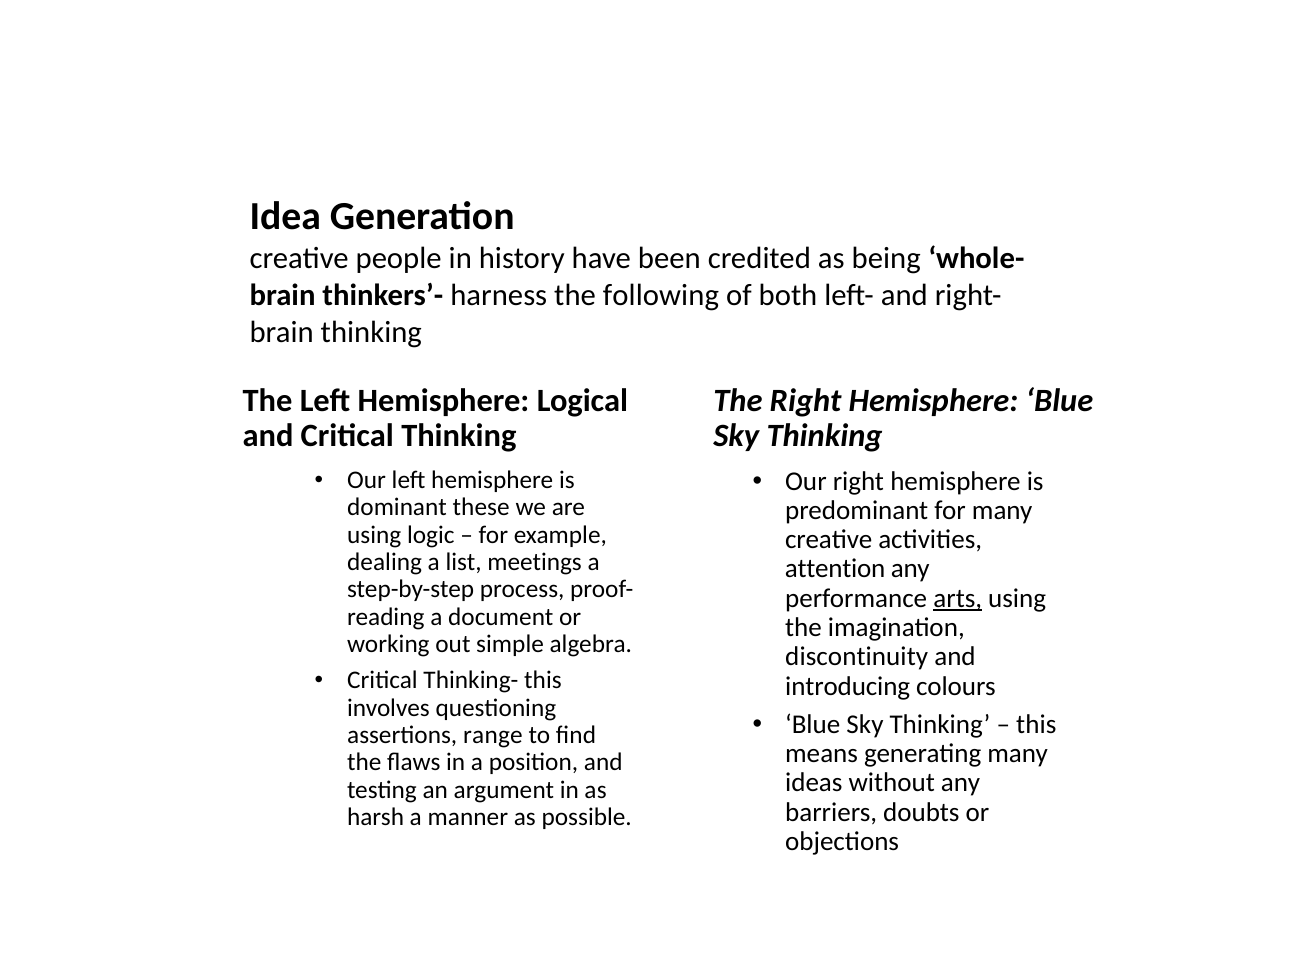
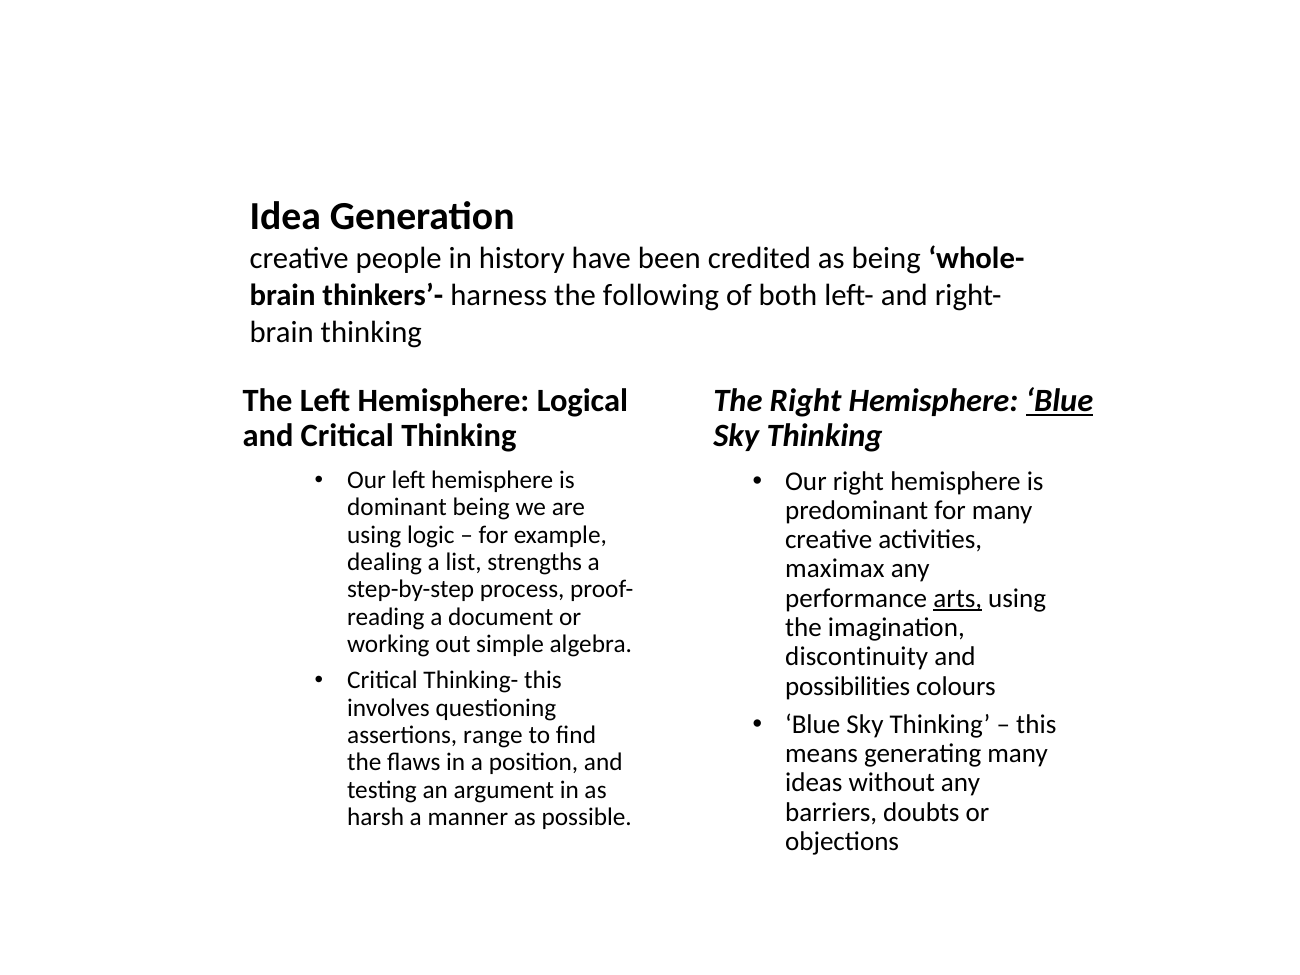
Blue at (1060, 401) underline: none -> present
dominant these: these -> being
meetings: meetings -> strengths
attention: attention -> maximax
introducing: introducing -> possibilities
